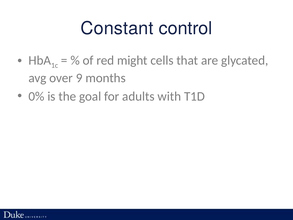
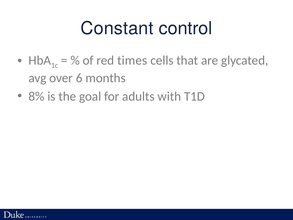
might: might -> times
9: 9 -> 6
0%: 0% -> 8%
